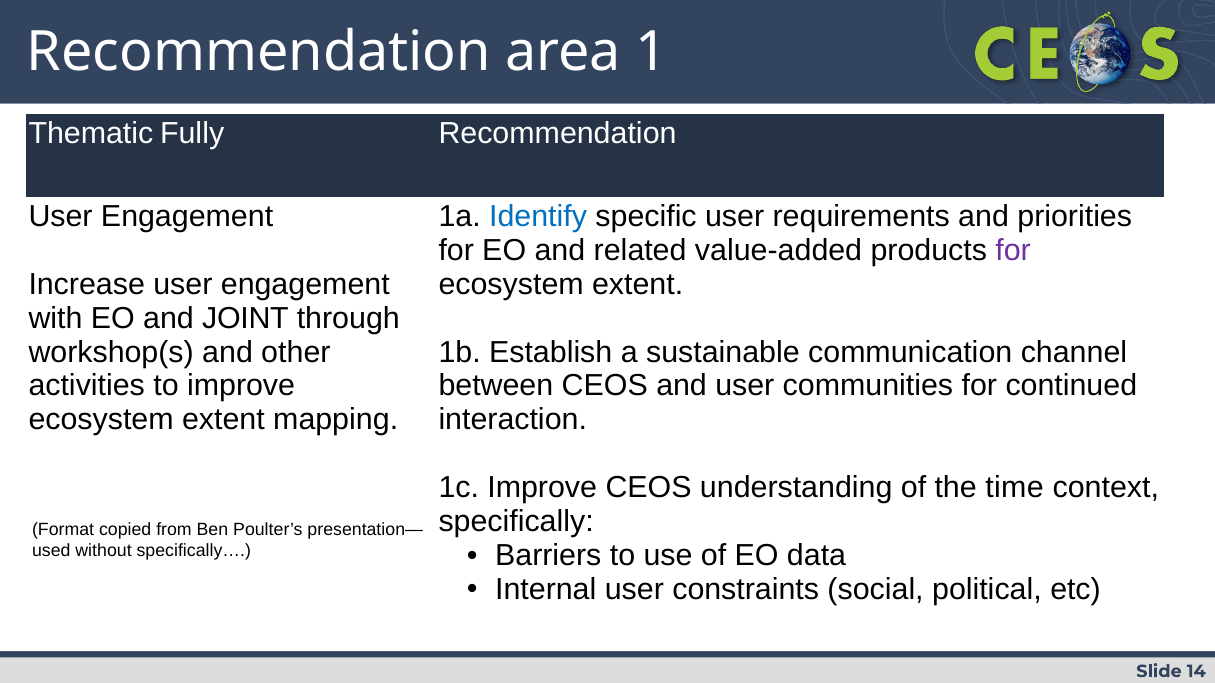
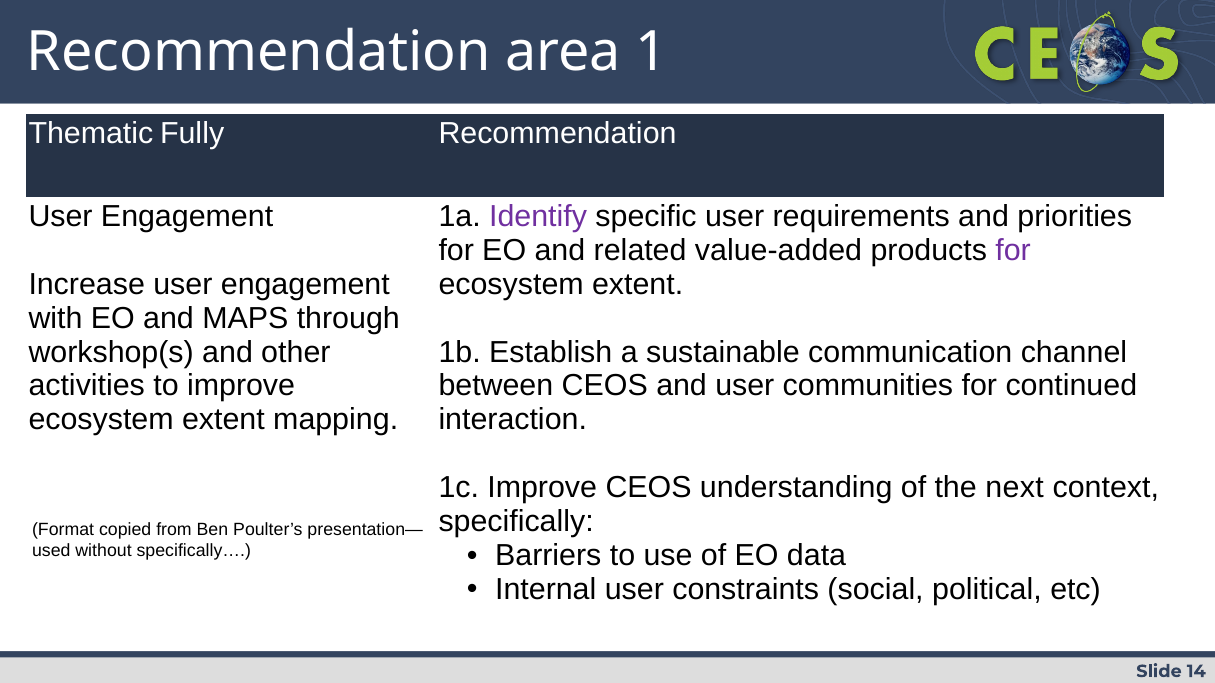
Identify colour: blue -> purple
JOINT: JOINT -> MAPS
time: time -> next
